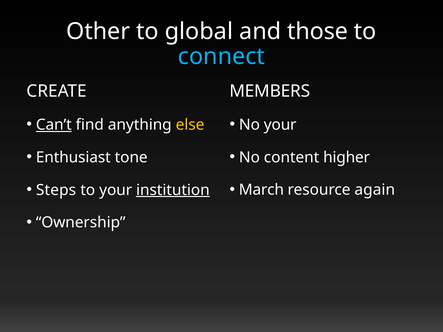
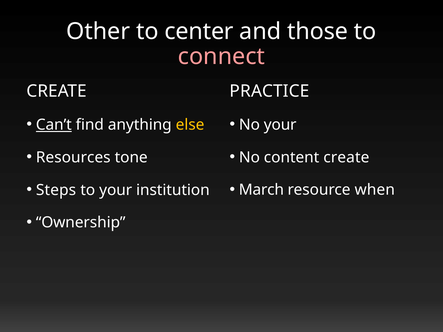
global: global -> center
connect colour: light blue -> pink
MEMBERS: MEMBERS -> PRACTICE
content higher: higher -> create
Enthusiast: Enthusiast -> Resources
again: again -> when
institution underline: present -> none
